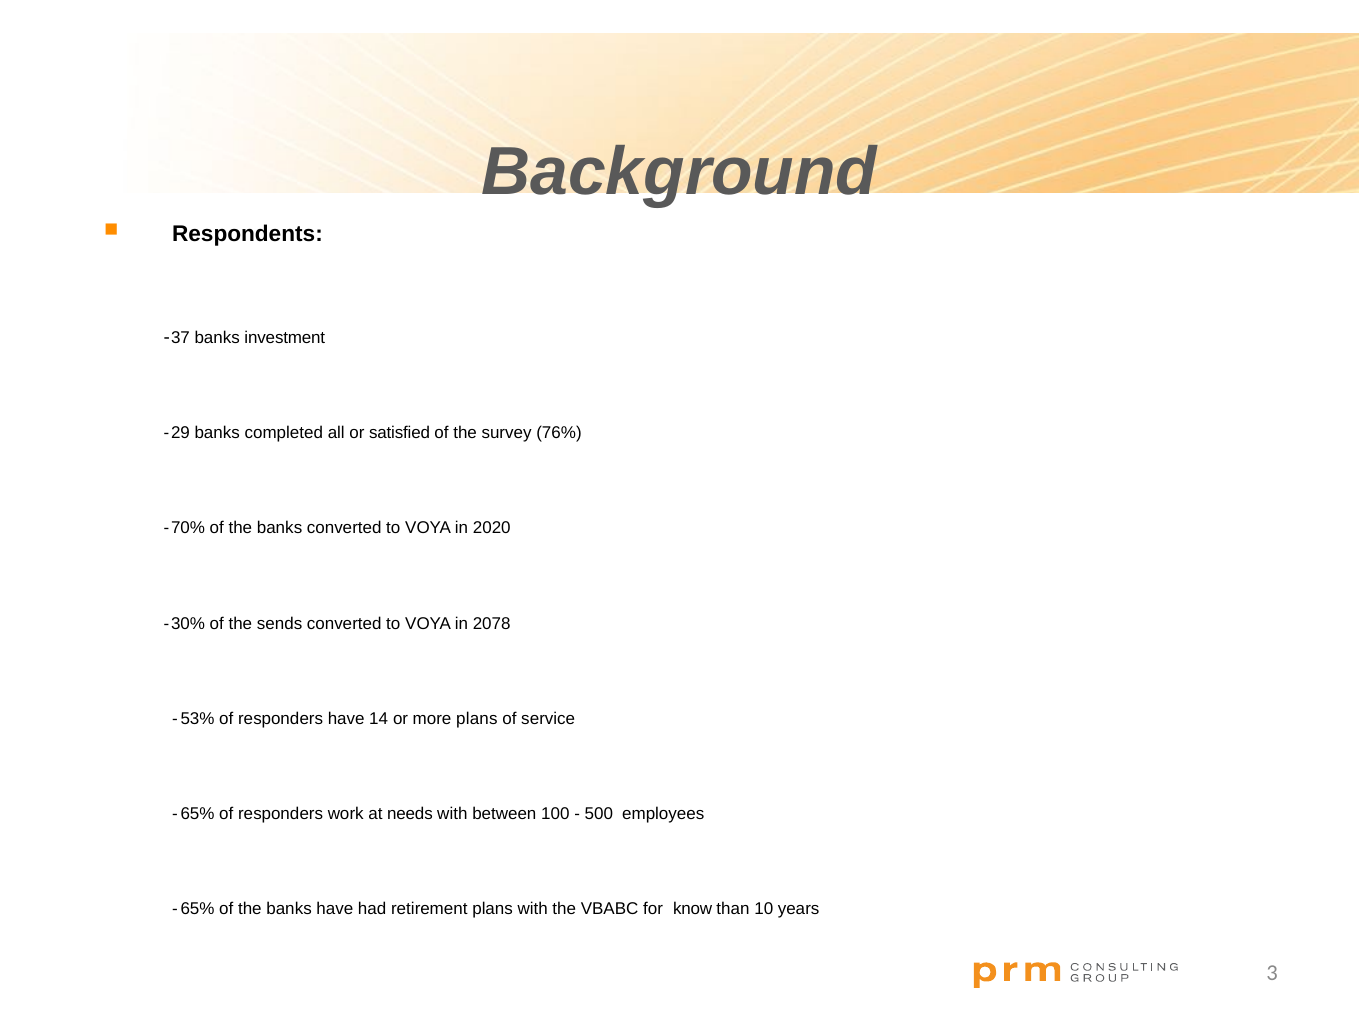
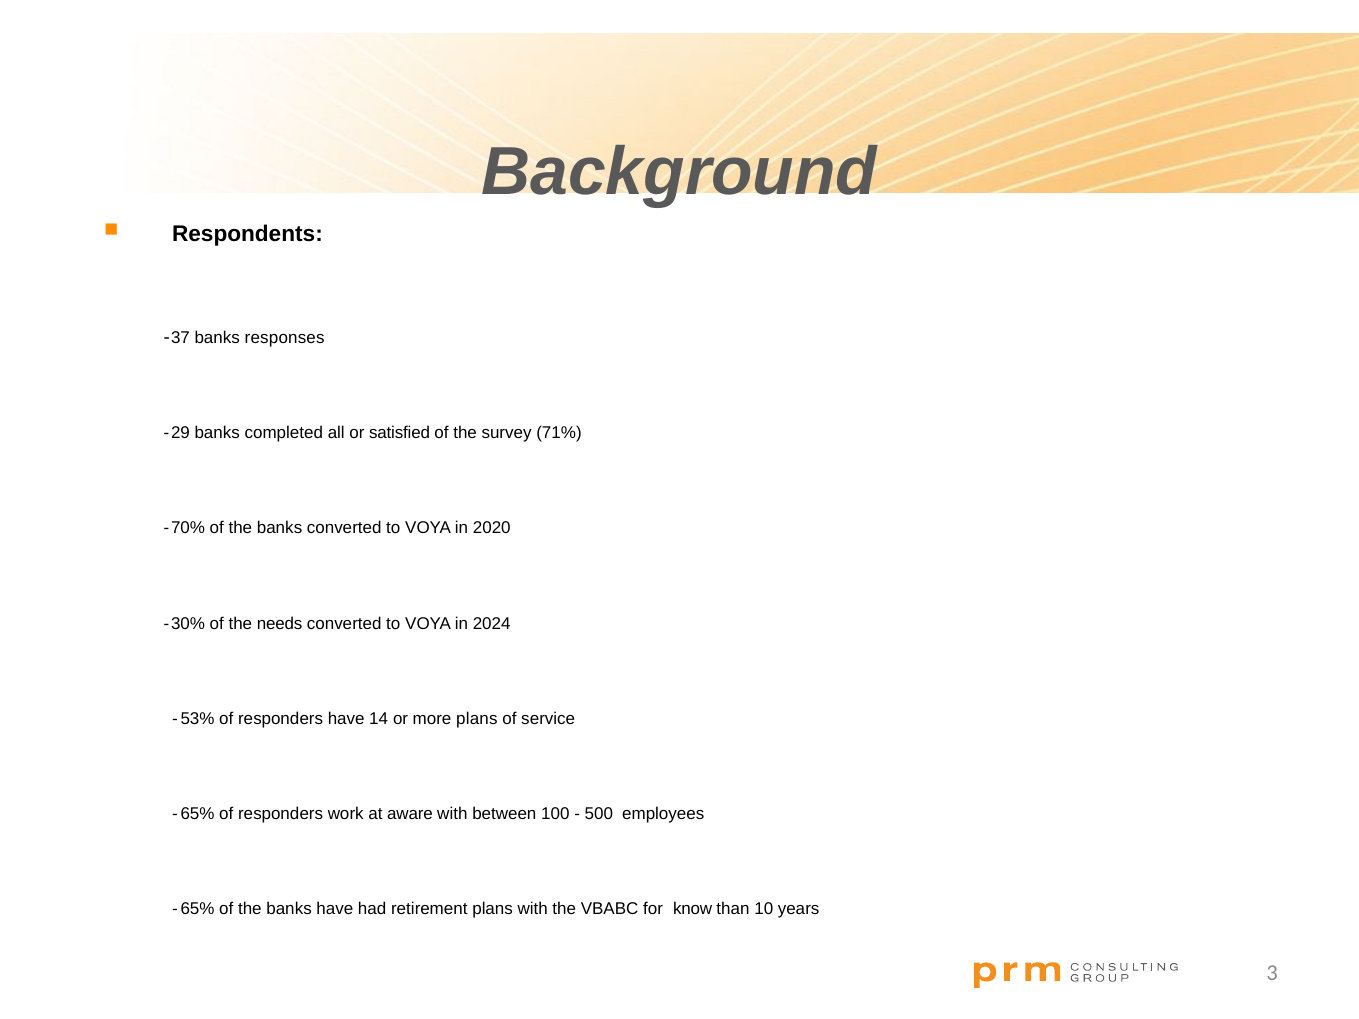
investment: investment -> responses
76%: 76% -> 71%
sends: sends -> needs
2078: 2078 -> 2024
needs: needs -> aware
